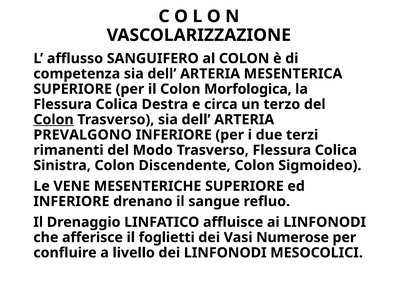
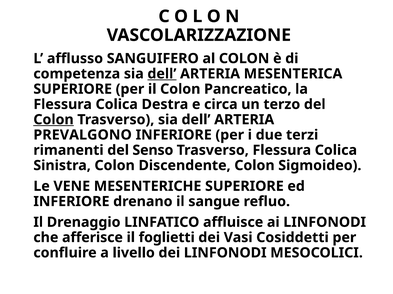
dell at (162, 74) underline: none -> present
Morfologica: Morfologica -> Pancreatico
Modo: Modo -> Senso
Numerose: Numerose -> Cosiddetti
